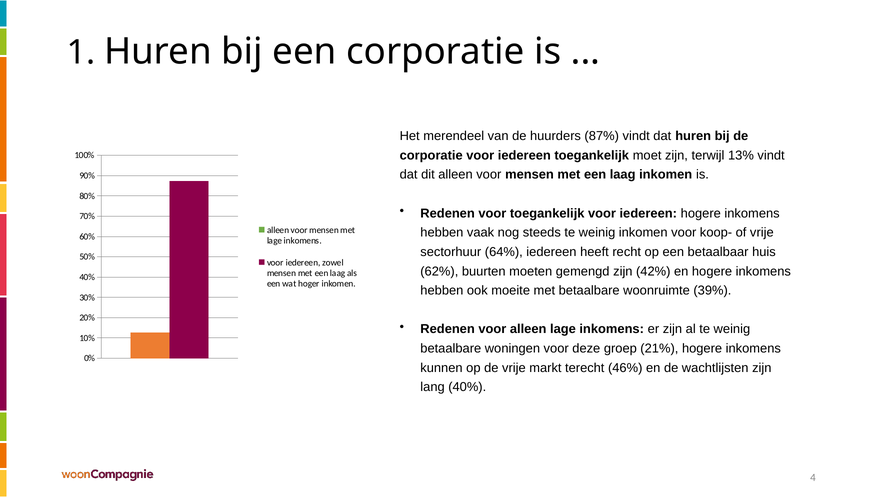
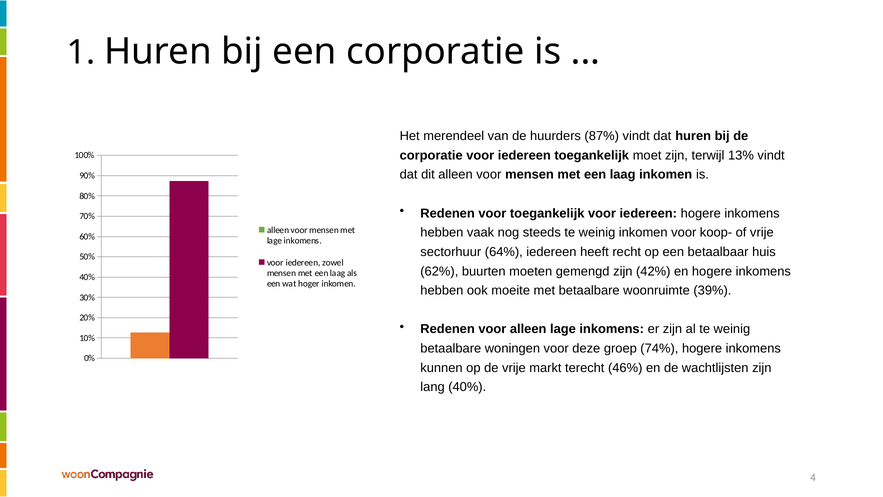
21%: 21% -> 74%
